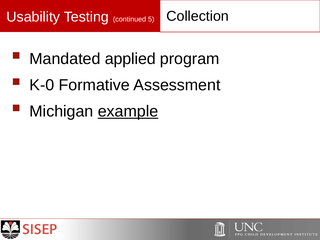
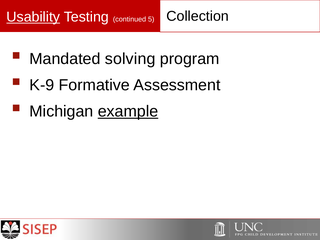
Usability underline: none -> present
applied: applied -> solving
K-0: K-0 -> K-9
